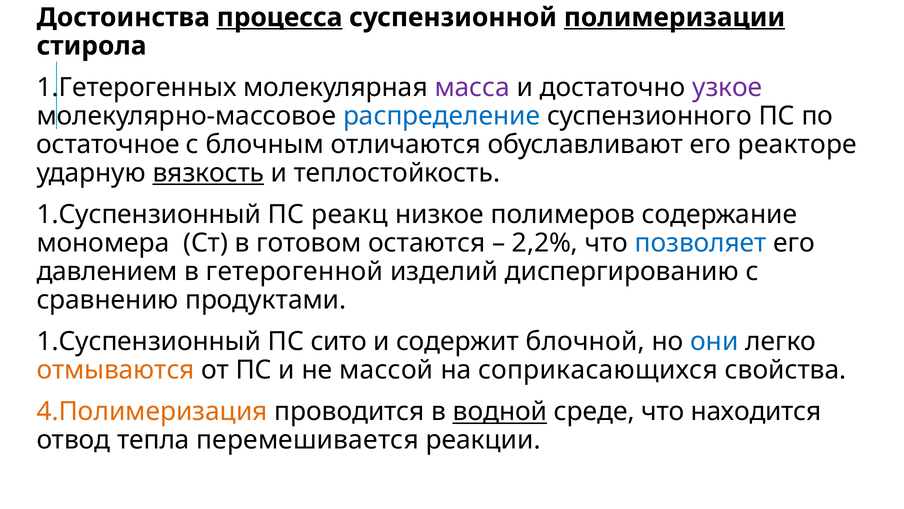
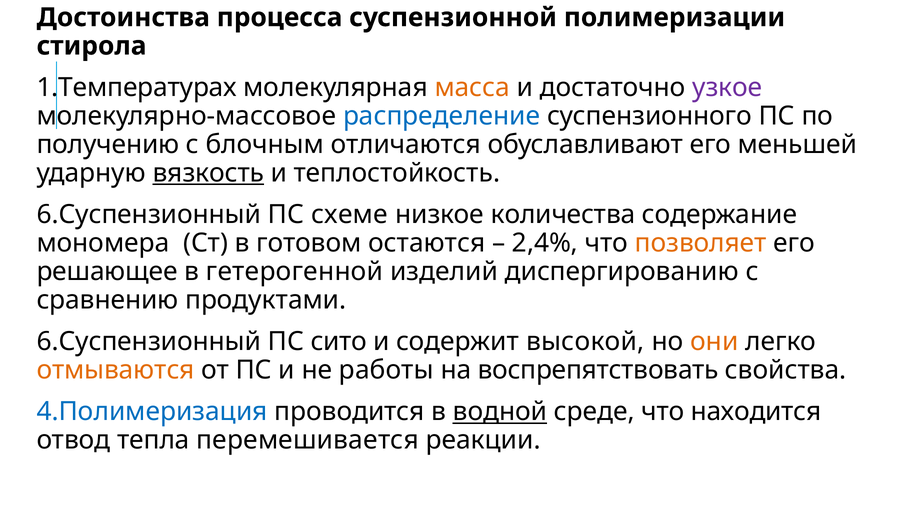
процесса underline: present -> none
полимеризации underline: present -> none
1.Гетерогенных: 1.Гетерогенных -> 1.Температурах
масса colour: purple -> orange
остаточное: остаточное -> получению
реакторе: реакторе -> меньшей
1.Суспензионный at (149, 214): 1.Суспензионный -> 6.Суспензионный
реакц: реакц -> схеме
полимеров: полимеров -> количества
2,2%: 2,2% -> 2,4%
позволяет colour: blue -> orange
давлением: давлением -> решающее
1.Суспензионный at (149, 341): 1.Суспензионный -> 6.Суспензионный
блочной: блочной -> высокой
они colour: blue -> orange
массой: массой -> работы
соприкасающихся: соприкасающихся -> воспрепятствовать
4.Полимеризация colour: orange -> blue
